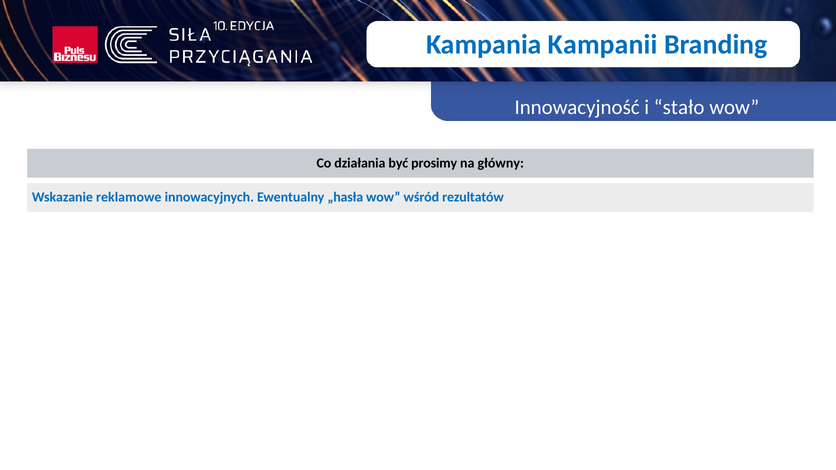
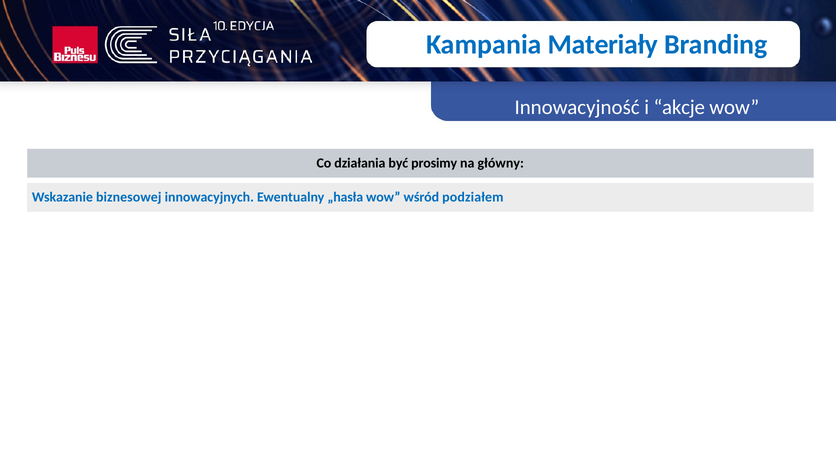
Kampanii: Kampanii -> Materiały
stało: stało -> akcje
reklamowe: reklamowe -> biznesowej
rezultatów: rezultatów -> podziałem
